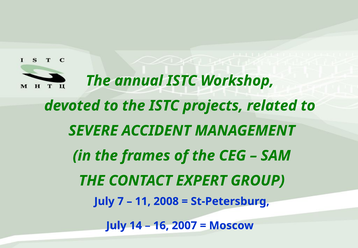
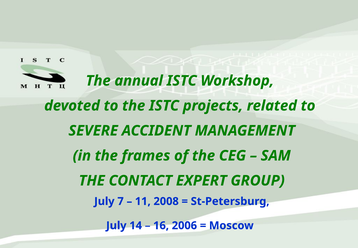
2007: 2007 -> 2006
